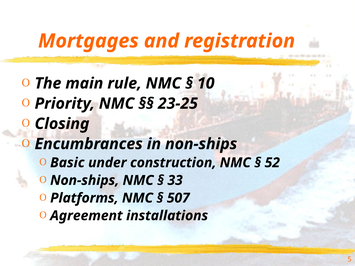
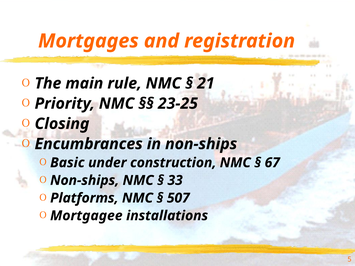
10: 10 -> 21
52: 52 -> 67
Agreement: Agreement -> Mortgagee
